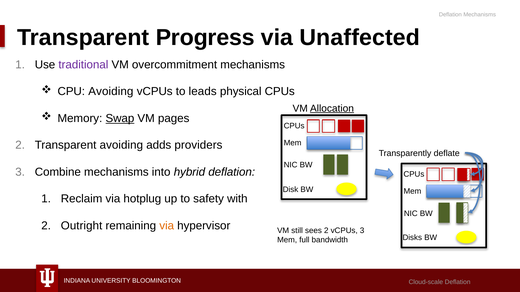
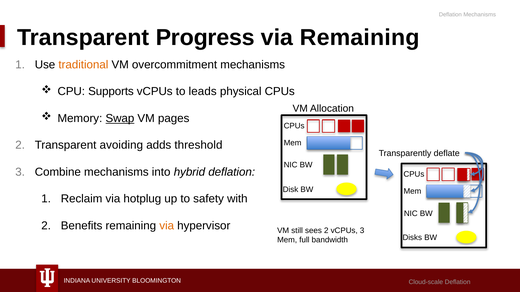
via Unaffected: Unaffected -> Remaining
traditional colour: purple -> orange
CPU Avoiding: Avoiding -> Supports
Allocation underline: present -> none
providers: providers -> threshold
Outright: Outright -> Benefits
